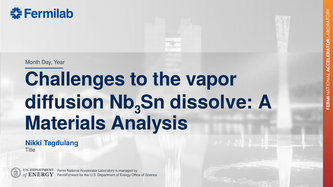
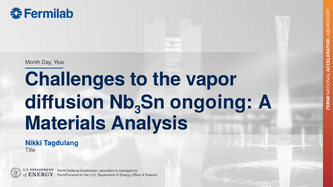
dissolve: dissolve -> ongoing
